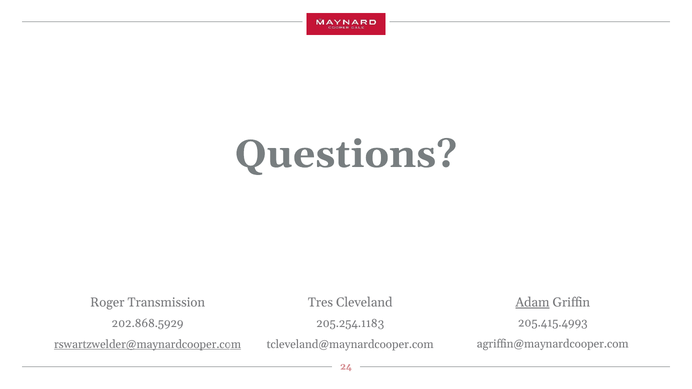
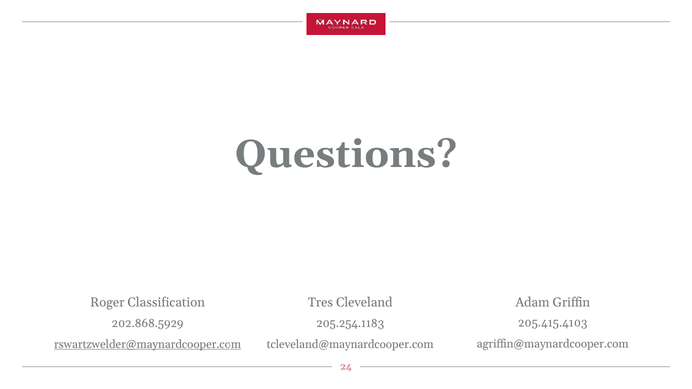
Adam underline: present -> none
Transmission: Transmission -> Classification
205.415.4993: 205.415.4993 -> 205.415.4103
